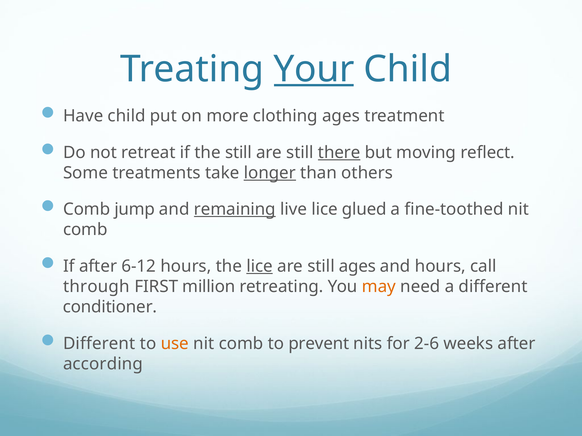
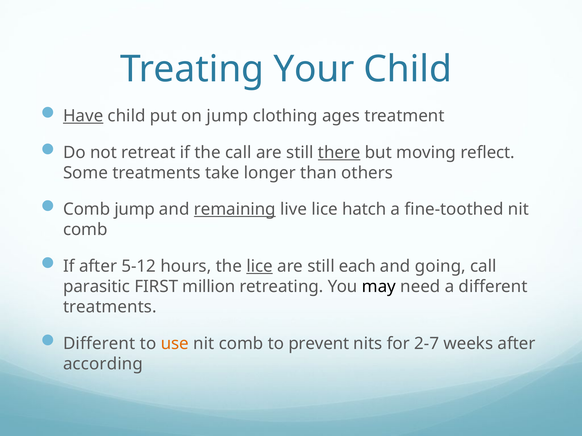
Your underline: present -> none
Have underline: none -> present
on more: more -> jump
the still: still -> call
longer underline: present -> none
glued: glued -> hatch
6-12: 6-12 -> 5-12
still ages: ages -> each
and hours: hours -> going
through: through -> parasitic
may colour: orange -> black
conditioner at (110, 307): conditioner -> treatments
2-6: 2-6 -> 2-7
